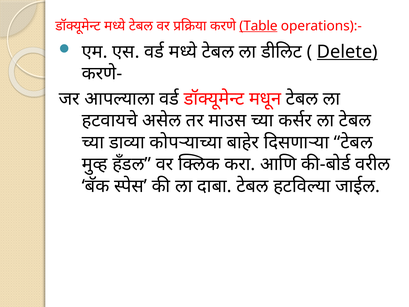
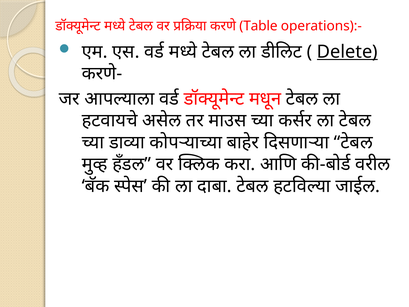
Table underline: present -> none
